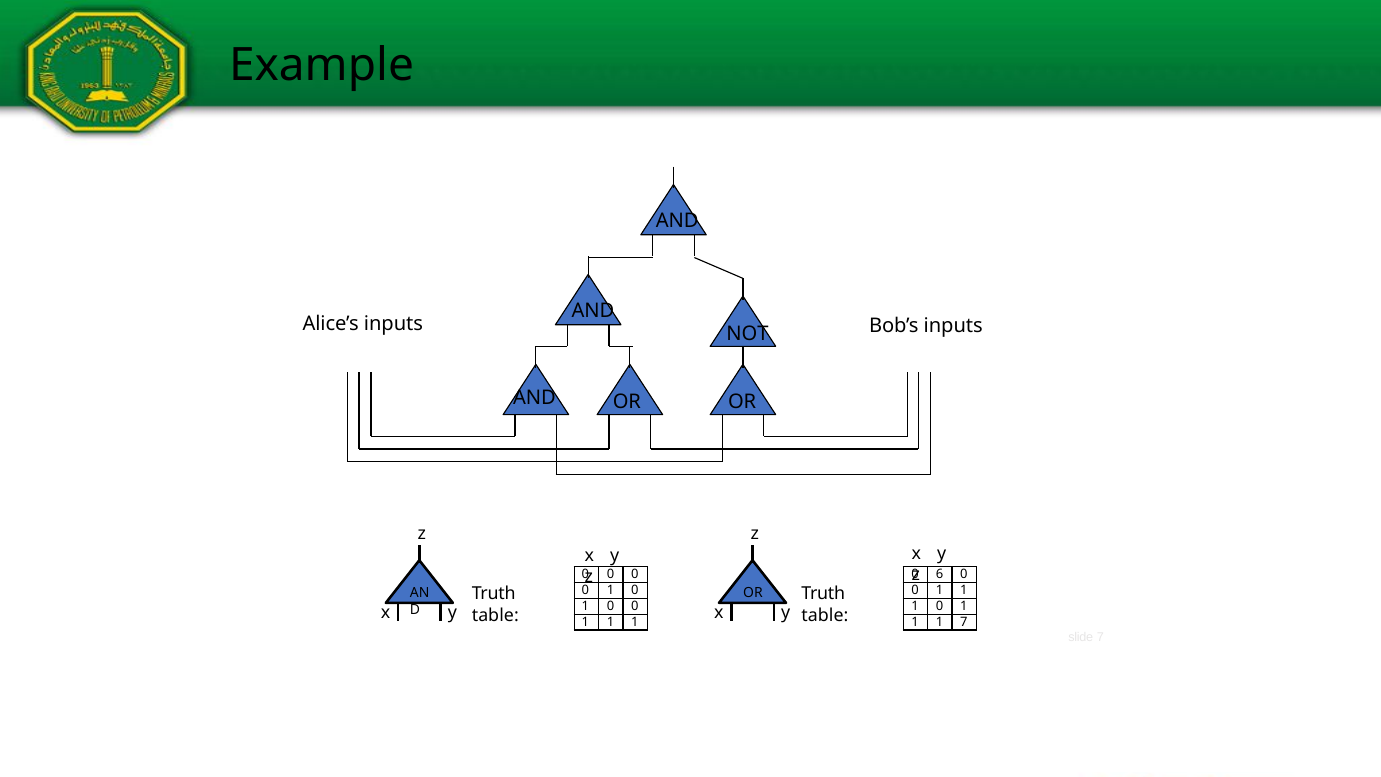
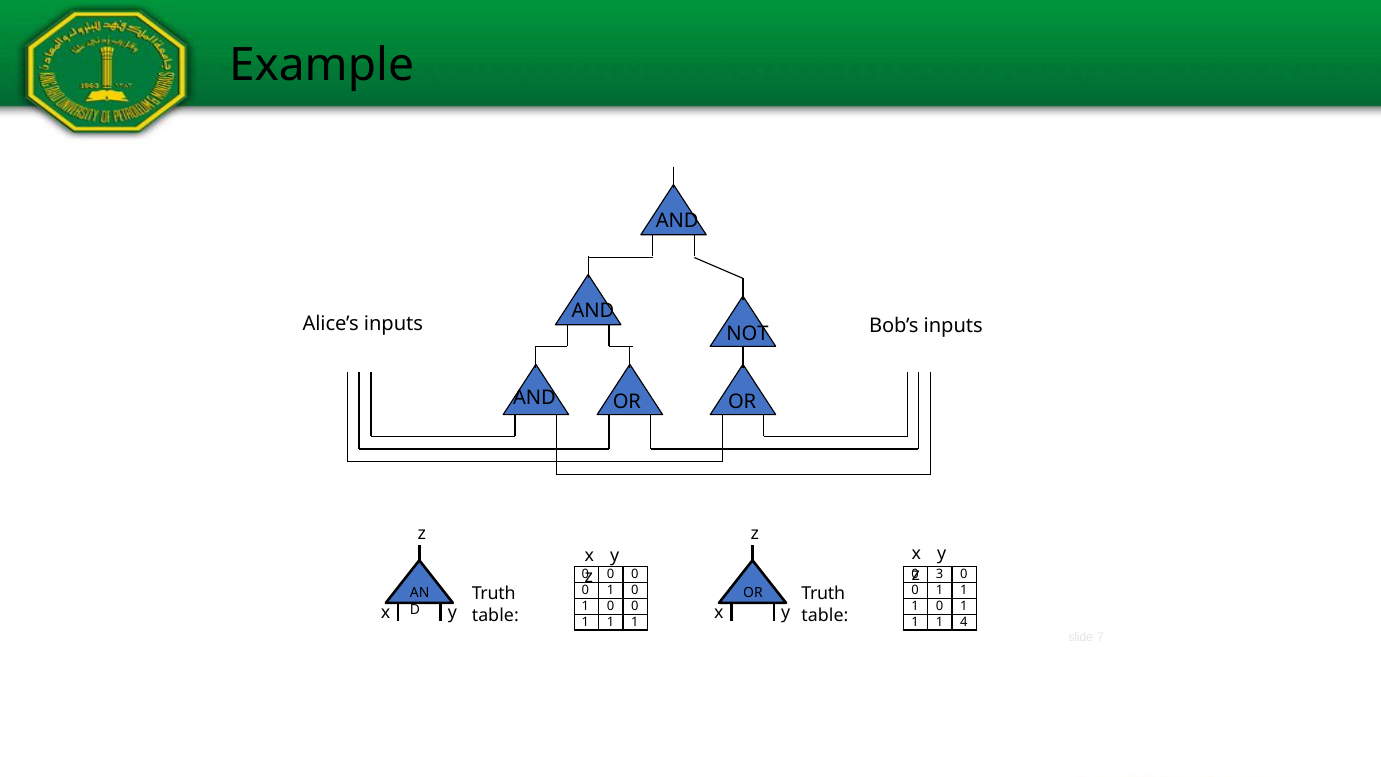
6: 6 -> 3
1 7: 7 -> 4
